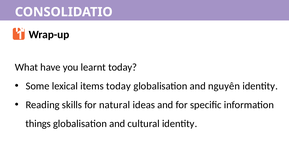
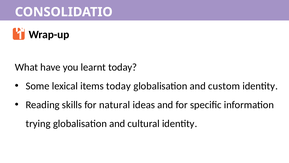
nguyên: nguyên -> custom
things: things -> trying
